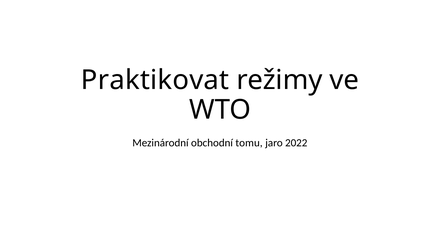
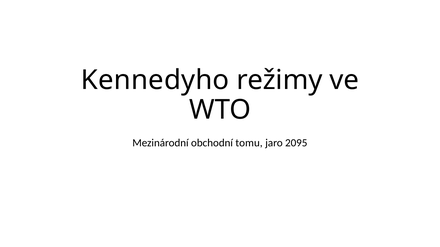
Praktikovat: Praktikovat -> Kennedyho
2022: 2022 -> 2095
